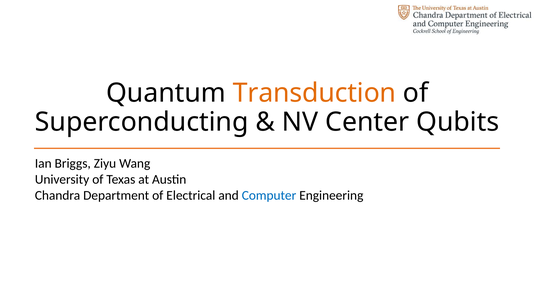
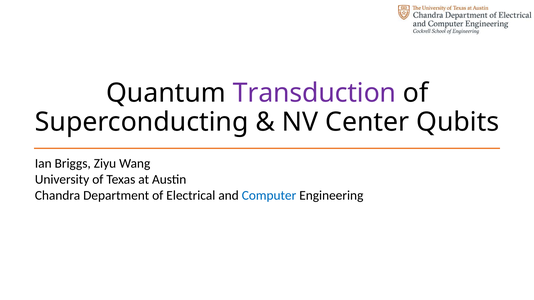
Transduction colour: orange -> purple
